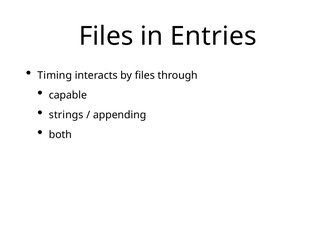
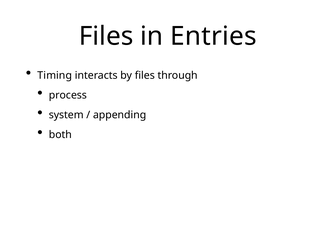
capable: capable -> process
strings: strings -> system
